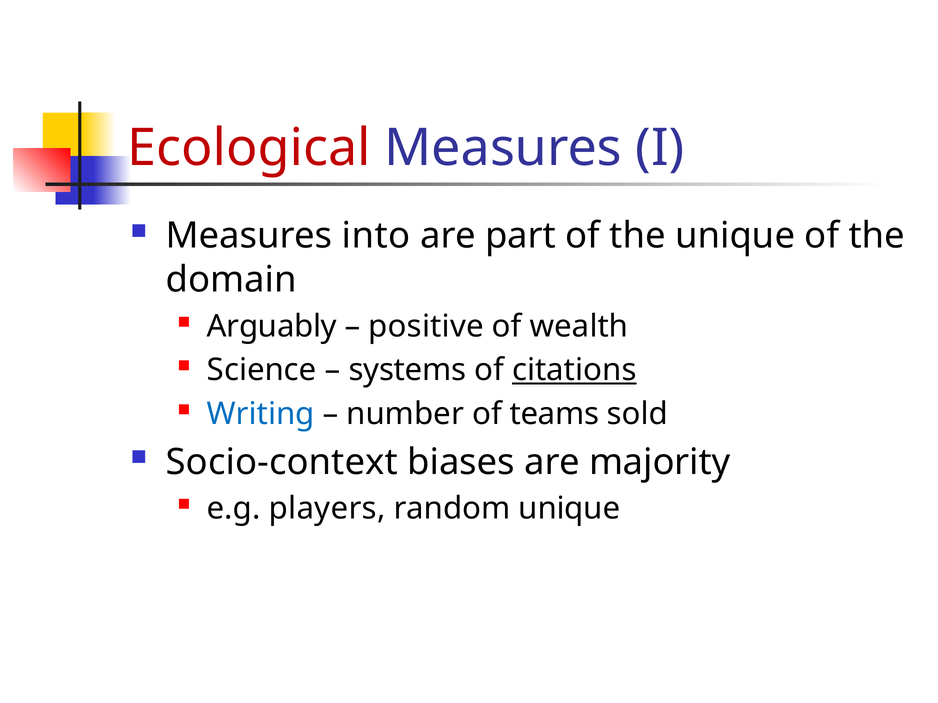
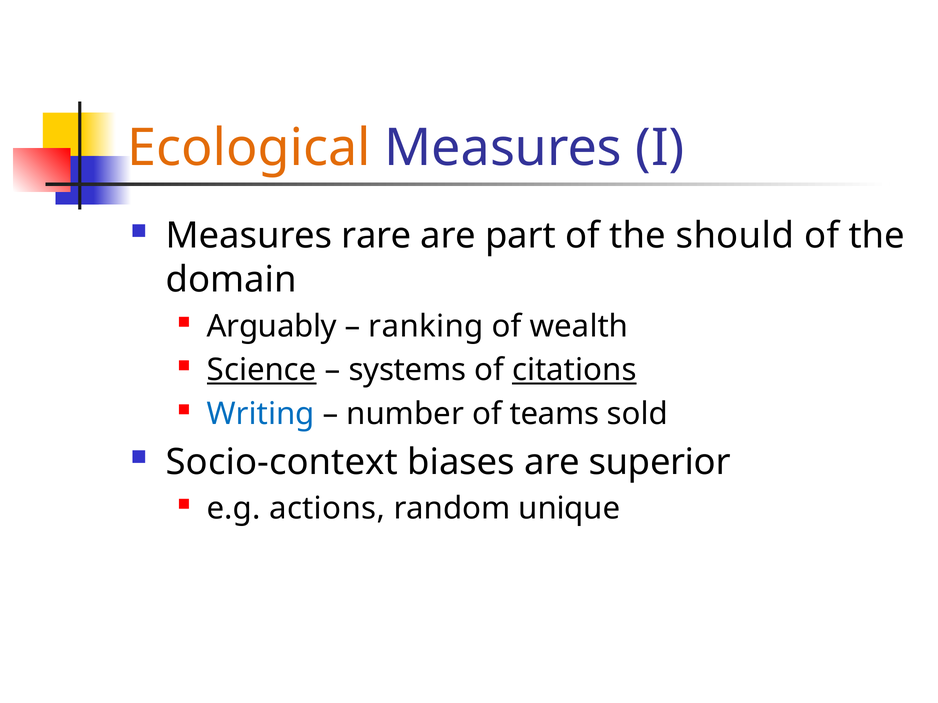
Ecological colour: red -> orange
into: into -> rare
the unique: unique -> should
positive: positive -> ranking
Science underline: none -> present
majority: majority -> superior
players: players -> actions
